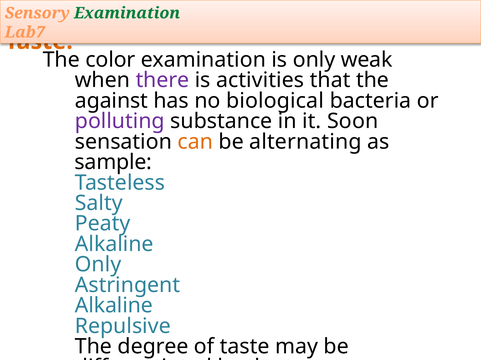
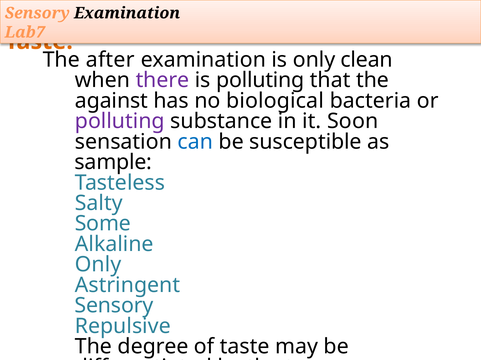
Examination at (127, 13) colour: green -> black
color: color -> after
only weak: weak -> clean
is activities: activities -> polluting
can colour: orange -> blue
alternating: alternating -> susceptible
Peaty: Peaty -> Some
Alkaline at (114, 306): Alkaline -> Sensory
